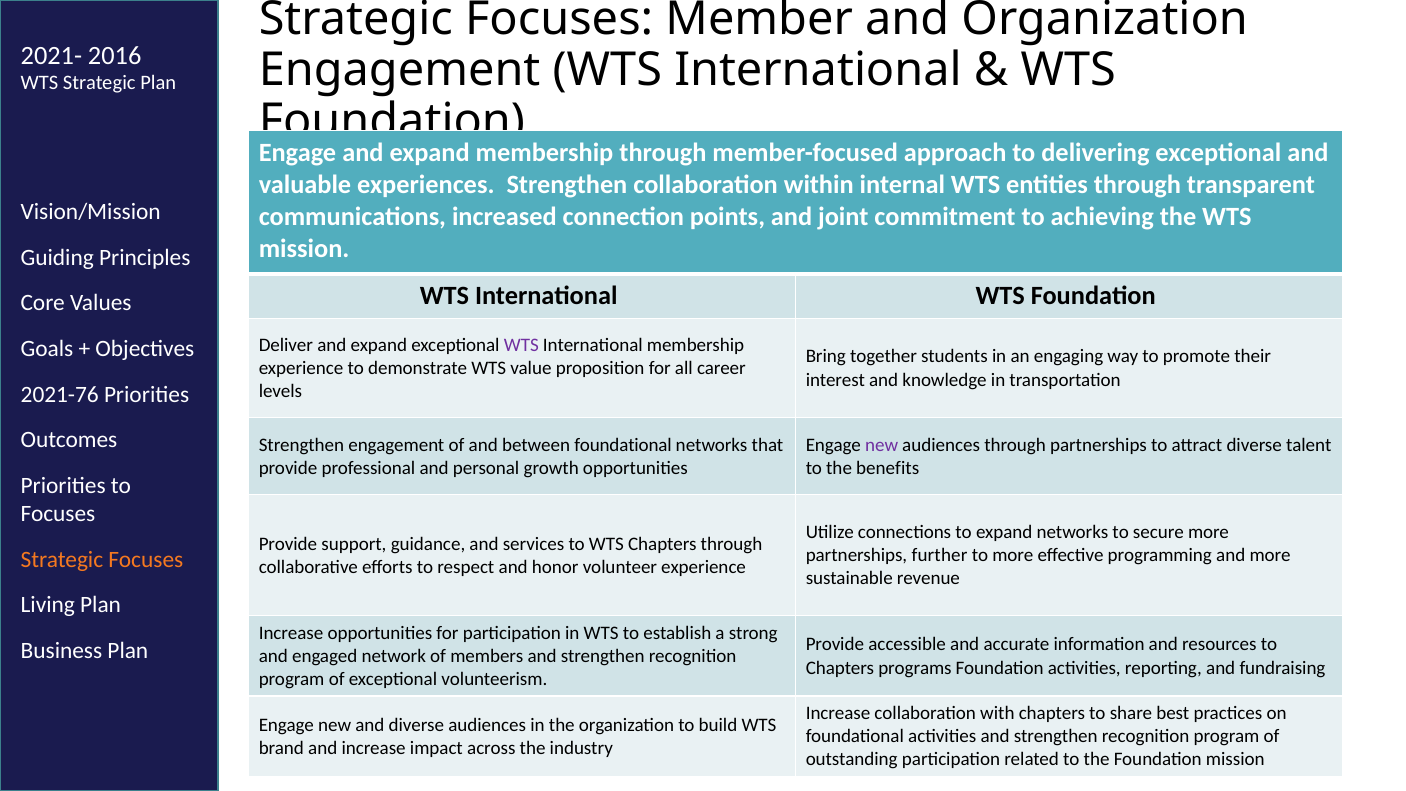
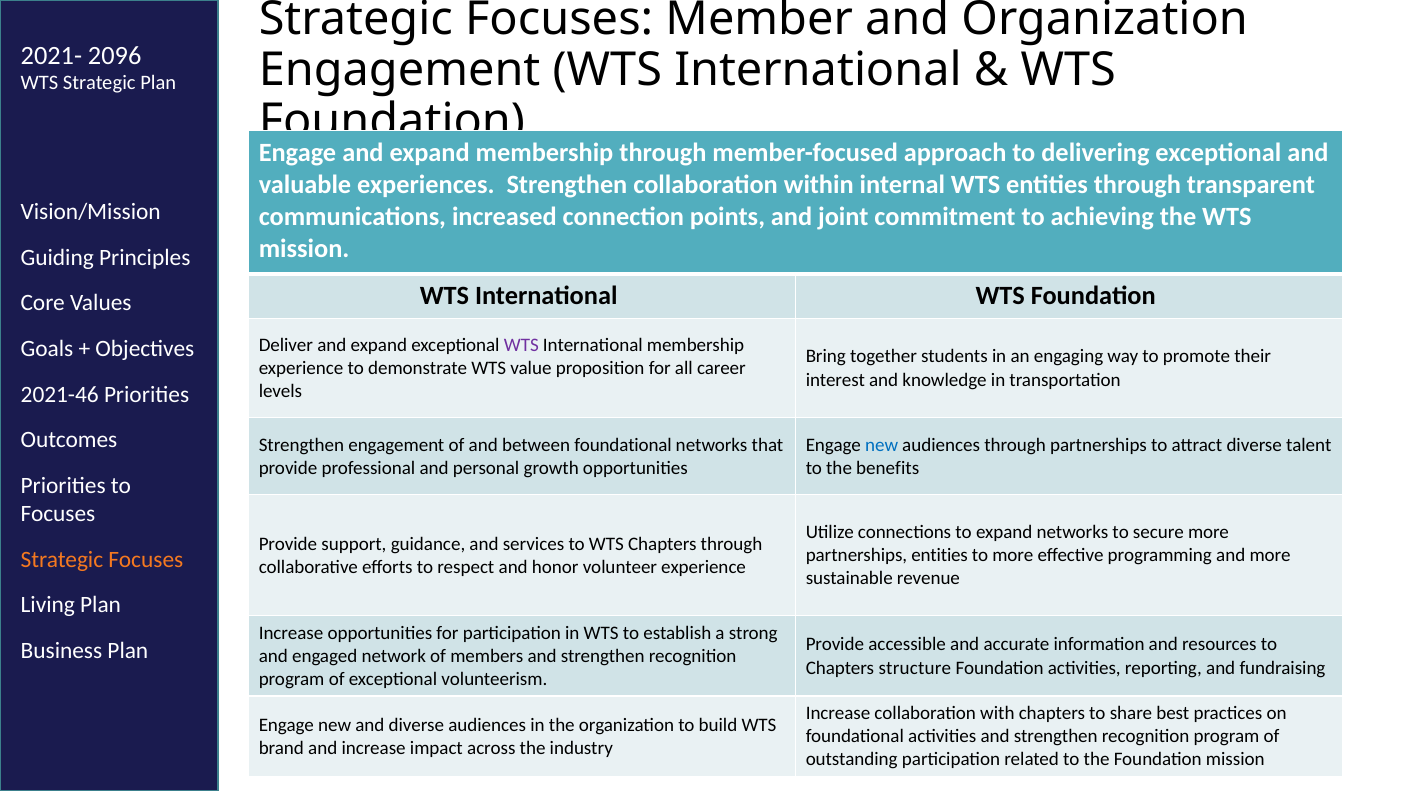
2016: 2016 -> 2096
2021-76: 2021-76 -> 2021-46
new at (882, 445) colour: purple -> blue
partnerships further: further -> entities
programs: programs -> structure
